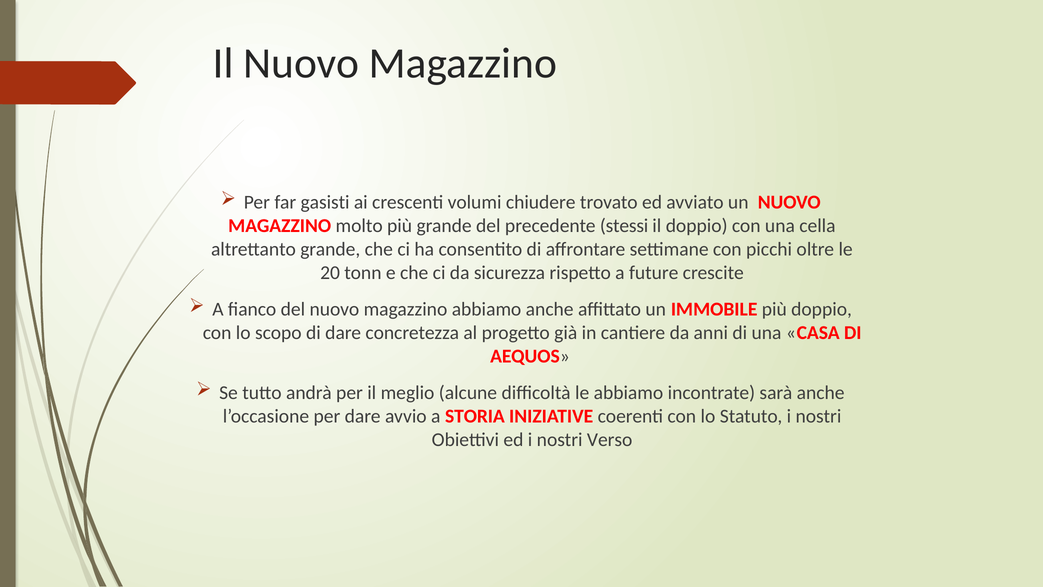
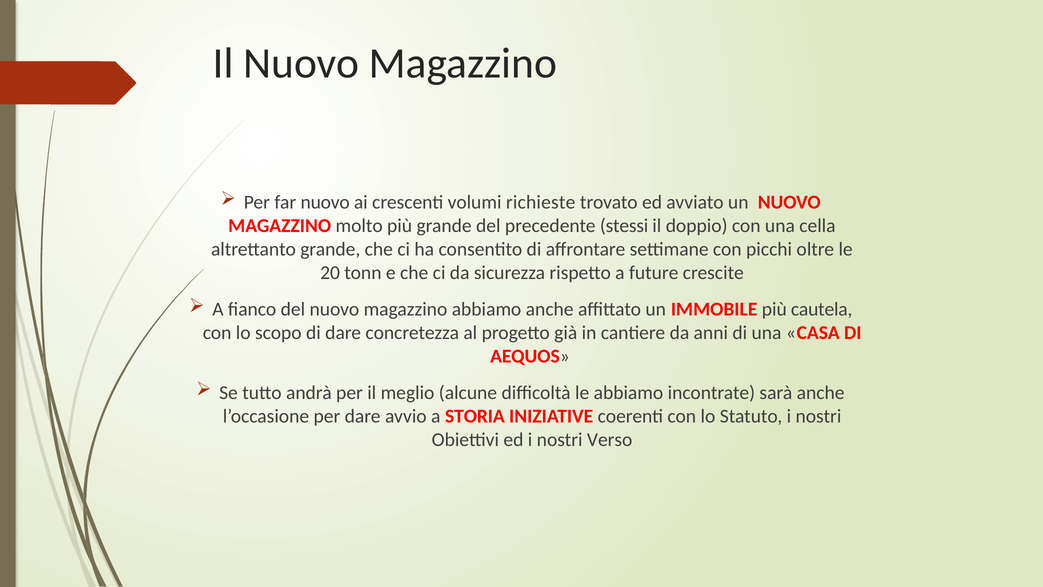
far gasisti: gasisti -> nuovo
chiudere: chiudere -> richieste
più doppio: doppio -> cautela
